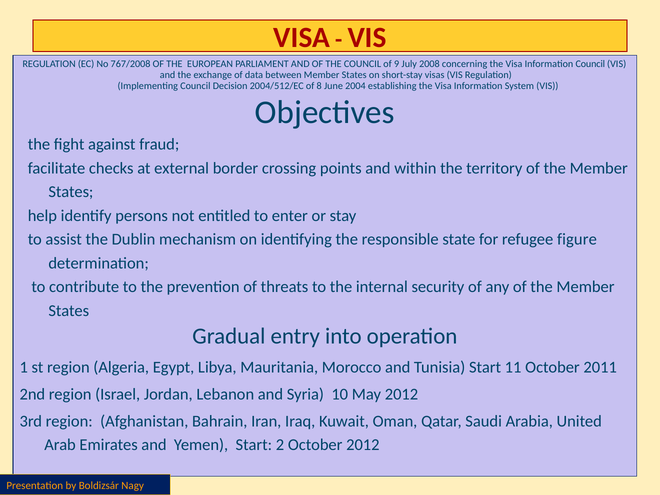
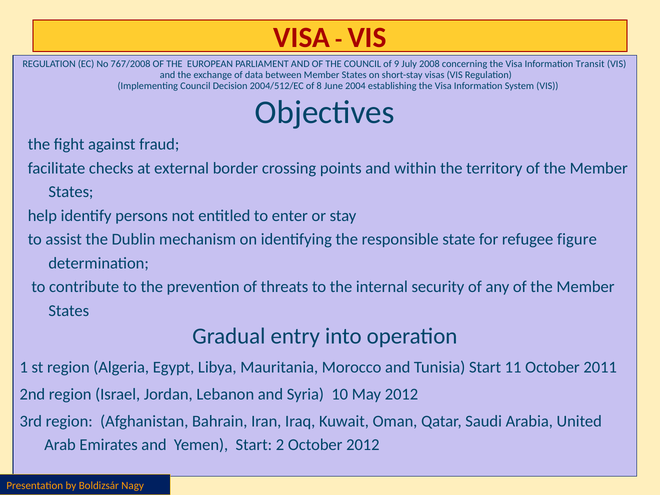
Information Council: Council -> Transit
